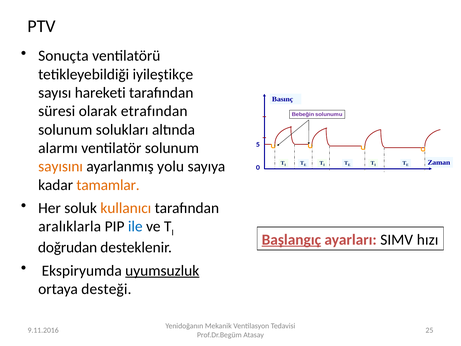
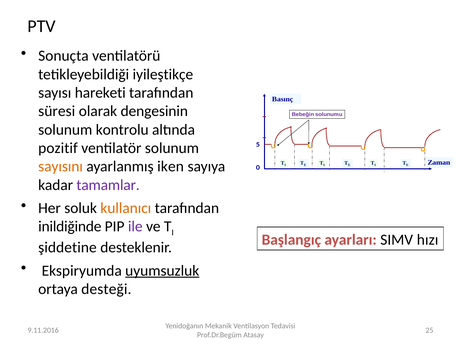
etrafından: etrafından -> dengesinin
solukları: solukları -> kontrolu
alarmı: alarmı -> pozitif
yolu: yolu -> iken
tamamlar colour: orange -> purple
aralıklarla: aralıklarla -> inildiğinde
ile colour: blue -> purple
Başlangıç underline: present -> none
doğrudan: doğrudan -> şiddetine
